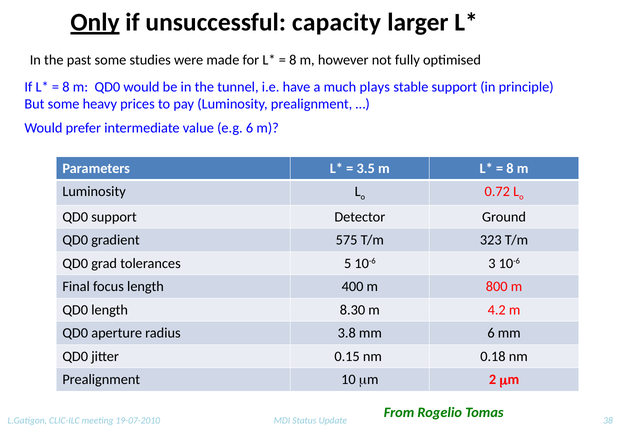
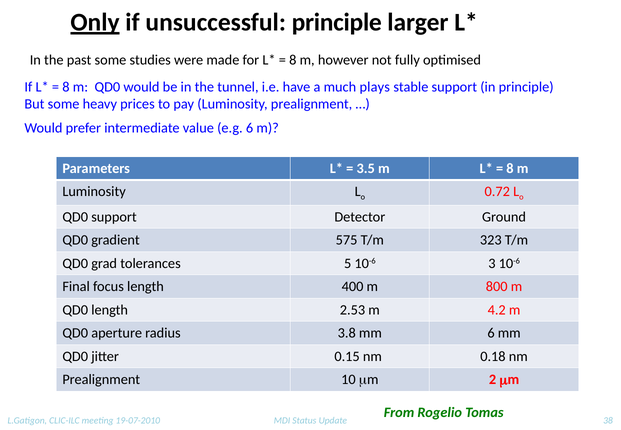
unsuccessful capacity: capacity -> principle
8.30: 8.30 -> 2.53
